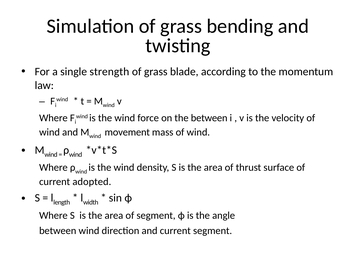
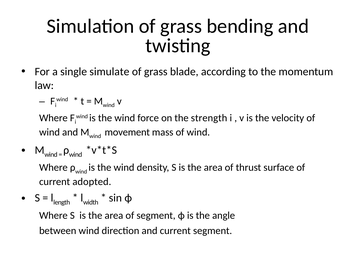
strength: strength -> simulate
the between: between -> strength
